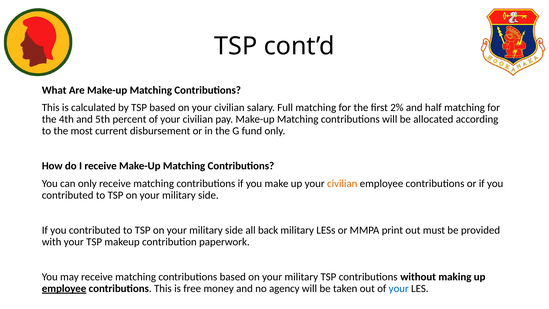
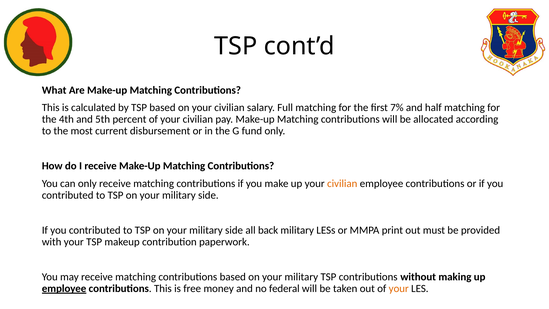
2%: 2% -> 7%
agency: agency -> federal
your at (399, 288) colour: blue -> orange
